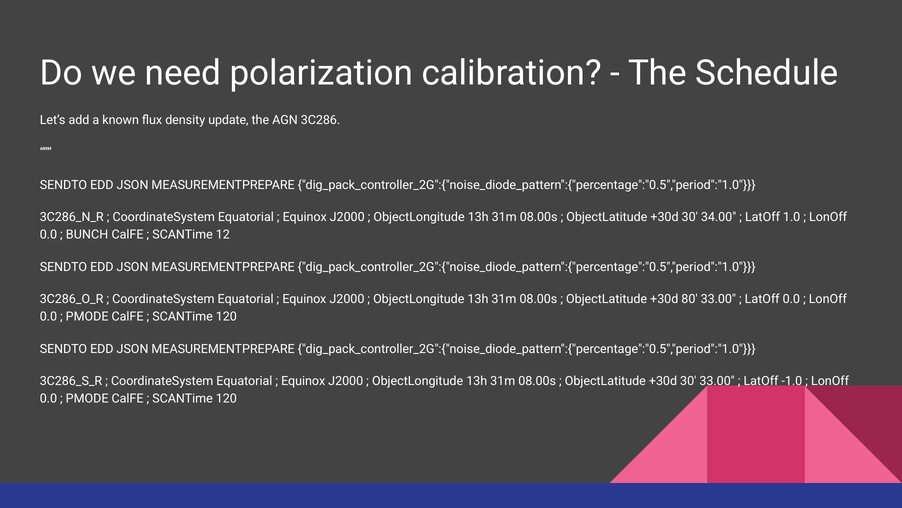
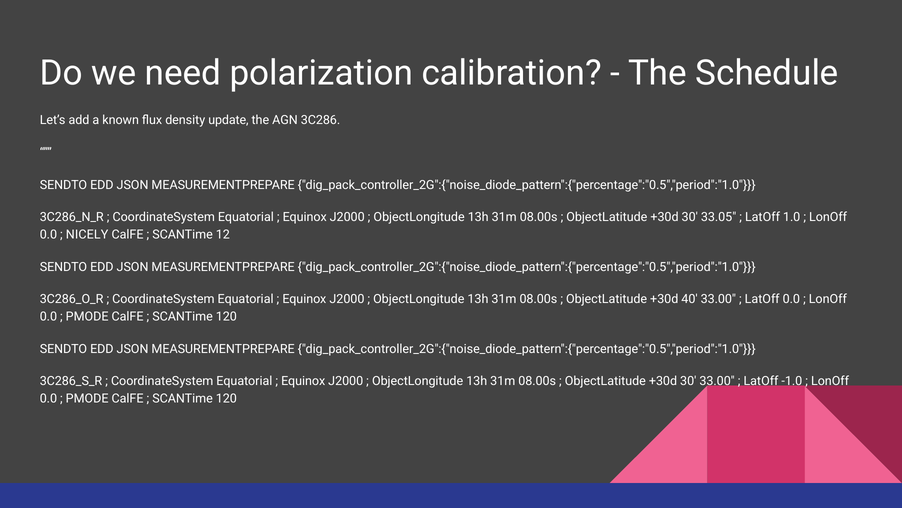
34.00: 34.00 -> 33.05
BUNCH: BUNCH -> NICELY
80: 80 -> 40
